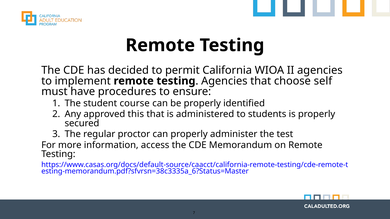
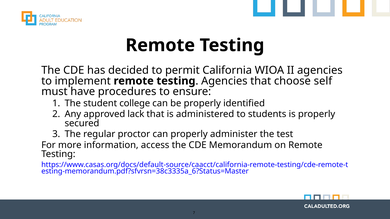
course: course -> college
this: this -> lack
